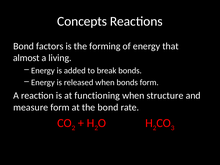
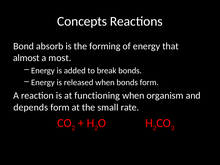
factors: factors -> absorb
living: living -> most
structure: structure -> organism
measure: measure -> depends
the bond: bond -> small
